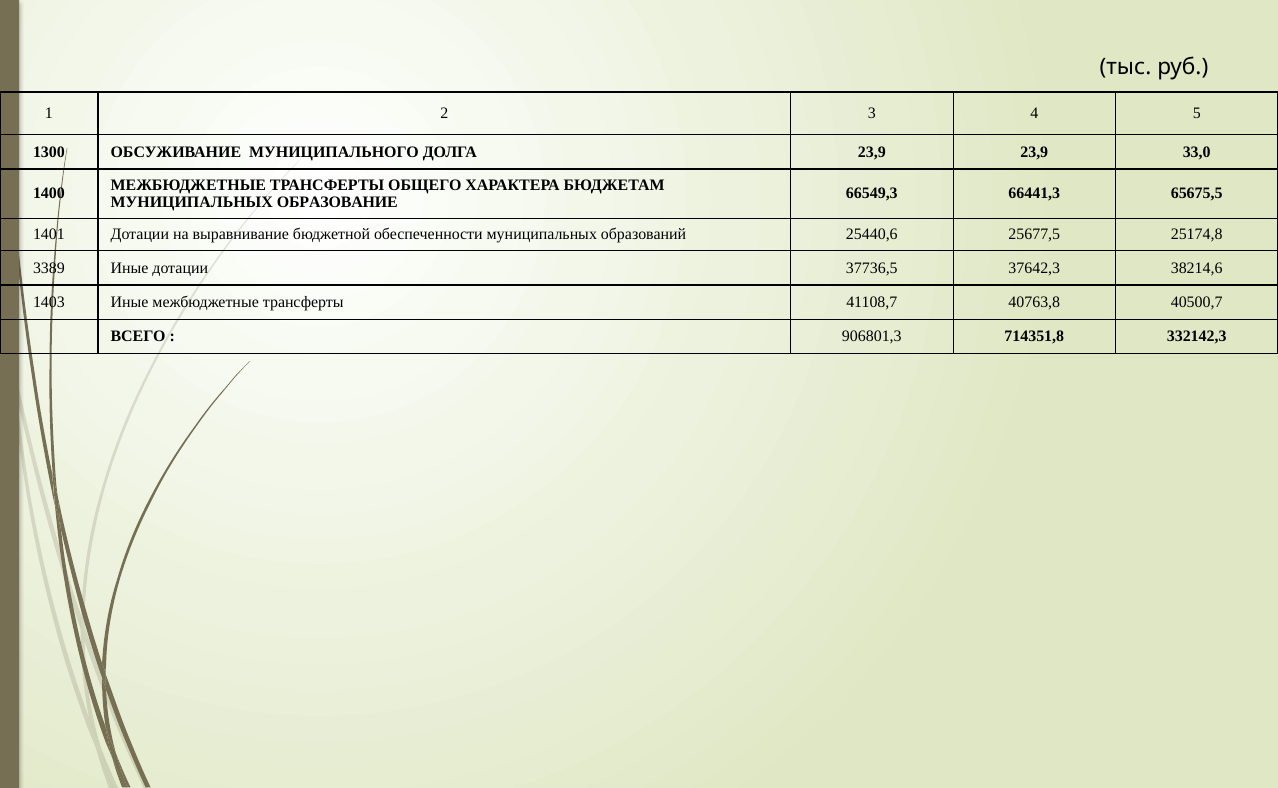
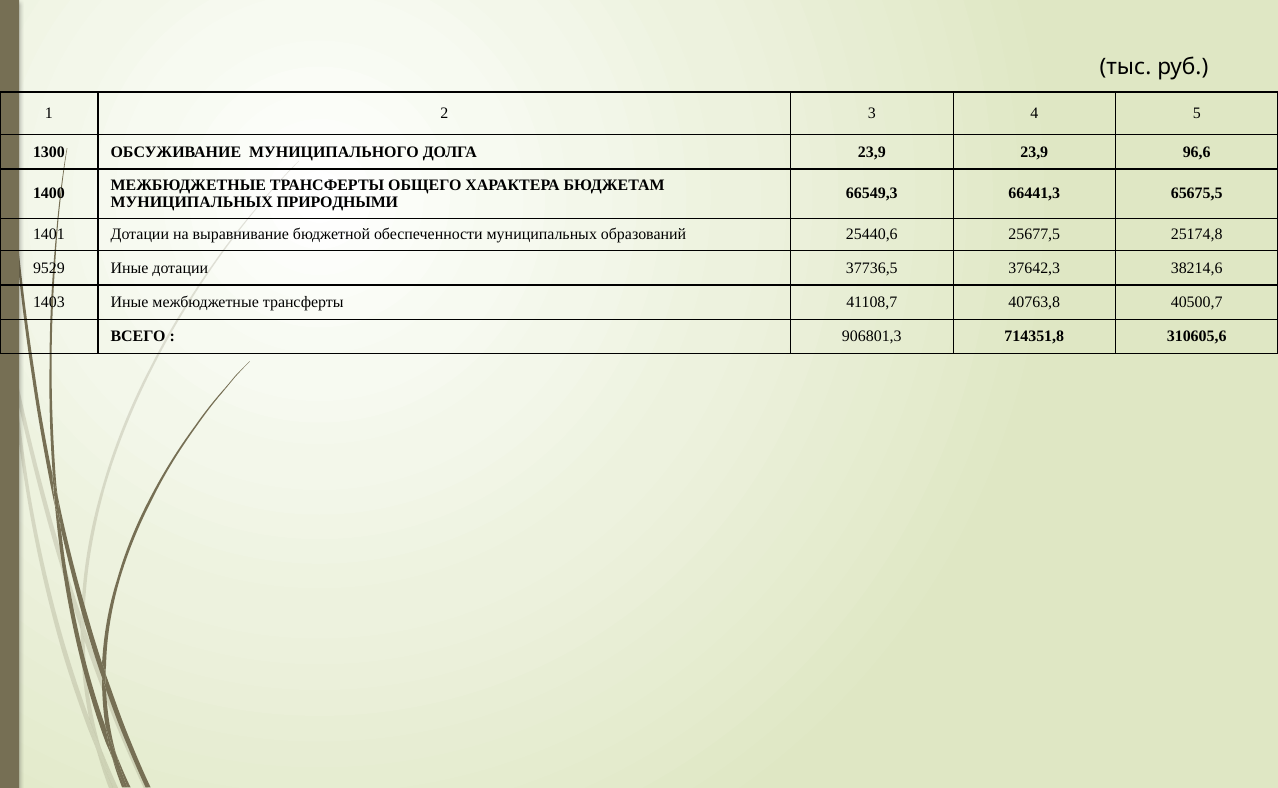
33,0: 33,0 -> 96,6
ОБРАЗОВАНИЕ: ОБРАЗОВАНИЕ -> ПРИРОДНЫМИ
3389: 3389 -> 9529
332142,3: 332142,3 -> 310605,6
